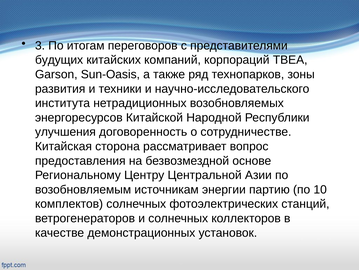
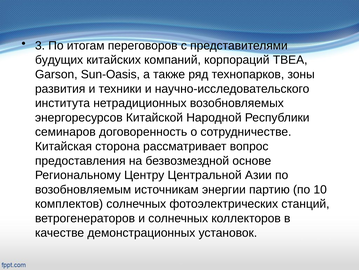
улучшения: улучшения -> семинаров
